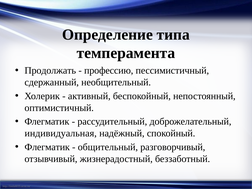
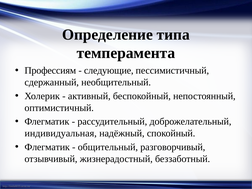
Продолжать: Продолжать -> Профессиям
профессию: профессию -> следующие
